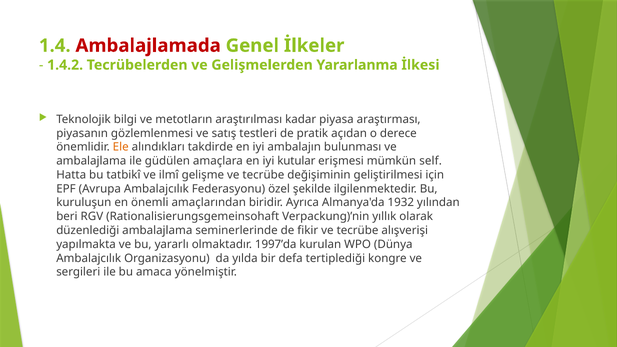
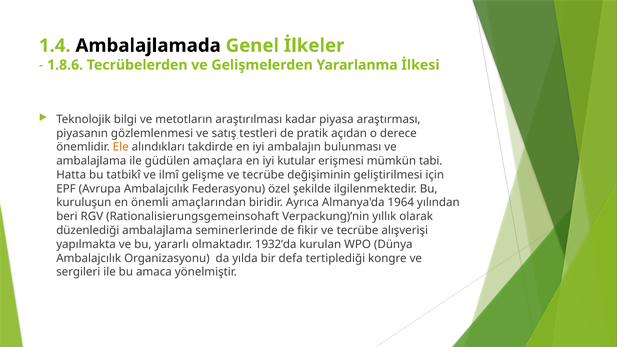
Ambalajlamada colour: red -> black
1.4.2: 1.4.2 -> 1.8.6
self: self -> tabi
1932: 1932 -> 1964
1997’da: 1997’da -> 1932’da
